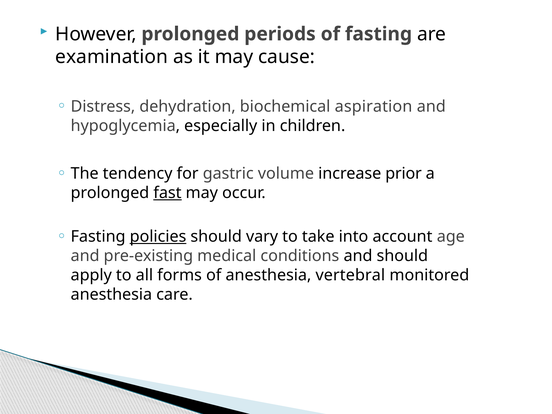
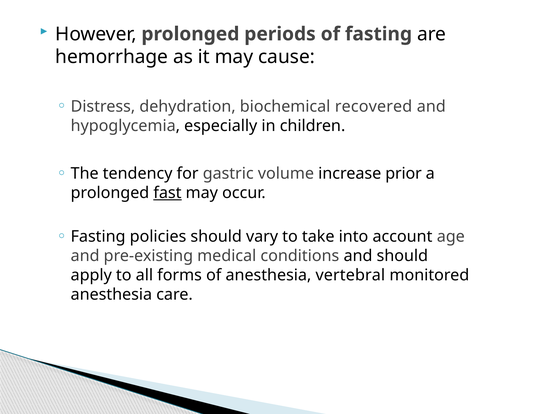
examination: examination -> hemorrhage
aspiration: aspiration -> recovered
policies underline: present -> none
